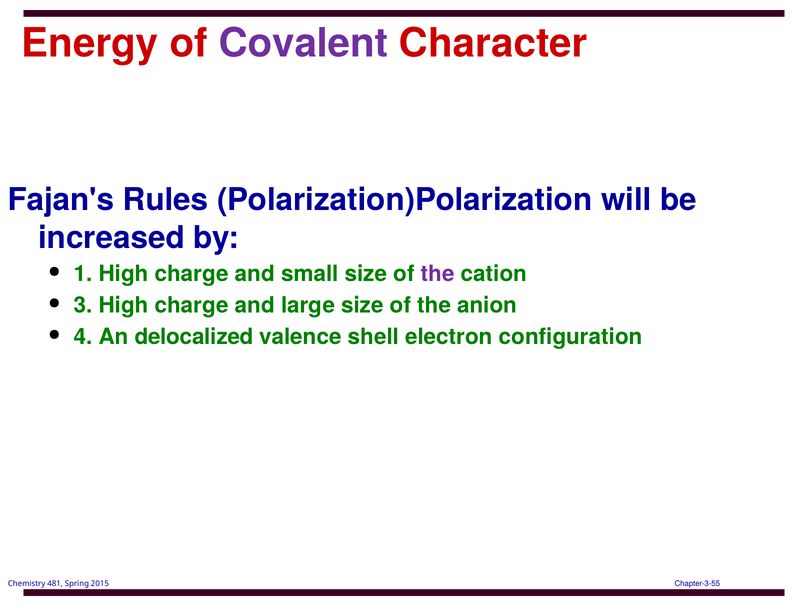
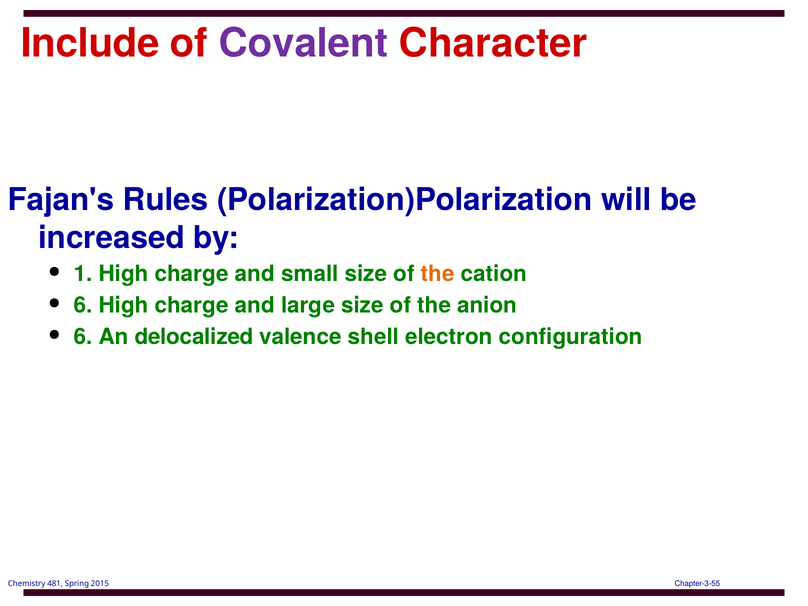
Energy: Energy -> Include
the at (438, 274) colour: purple -> orange
3 at (83, 305): 3 -> 6
4 at (83, 337): 4 -> 6
